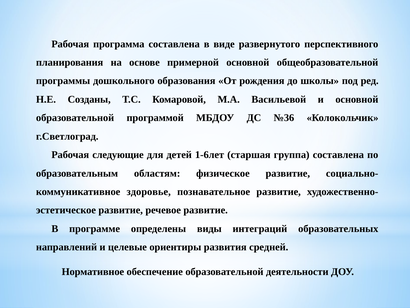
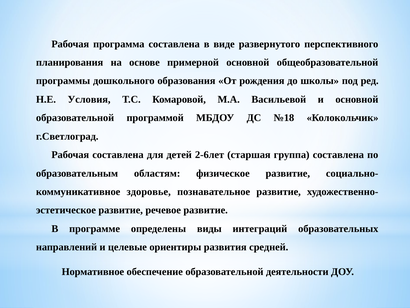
Созданы: Созданы -> Условия
№36: №36 -> №18
Рабочая следующие: следующие -> составлена
1-6лет: 1-6лет -> 2-6лет
